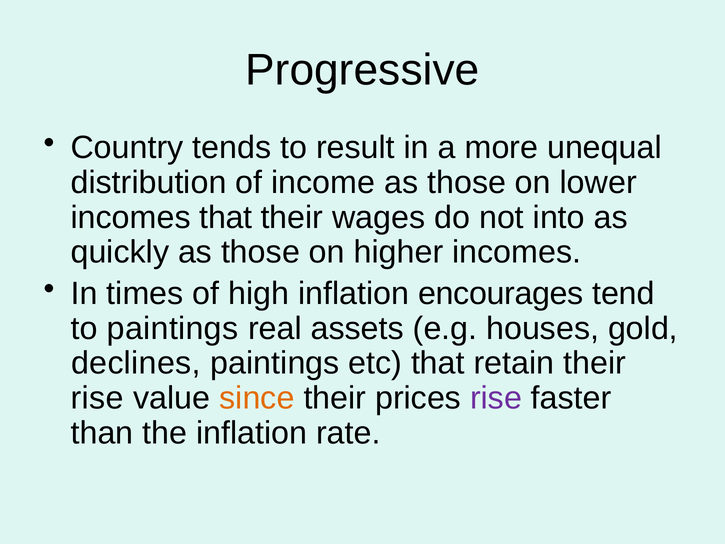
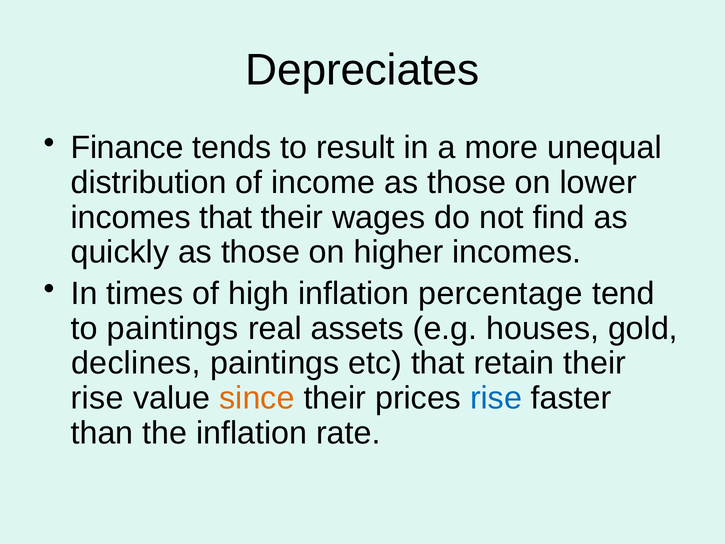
Progressive: Progressive -> Depreciates
Country: Country -> Finance
into: into -> find
encourages: encourages -> percentage
rise at (496, 398) colour: purple -> blue
